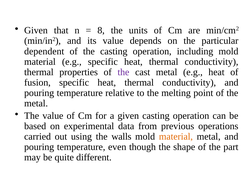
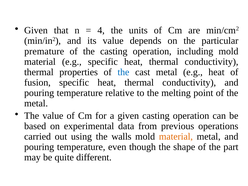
8: 8 -> 4
dependent: dependent -> premature
the at (123, 72) colour: purple -> blue
